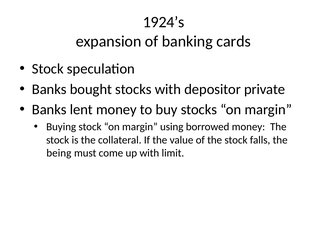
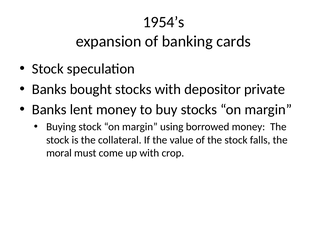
1924’s: 1924’s -> 1954’s
being: being -> moral
limit: limit -> crop
